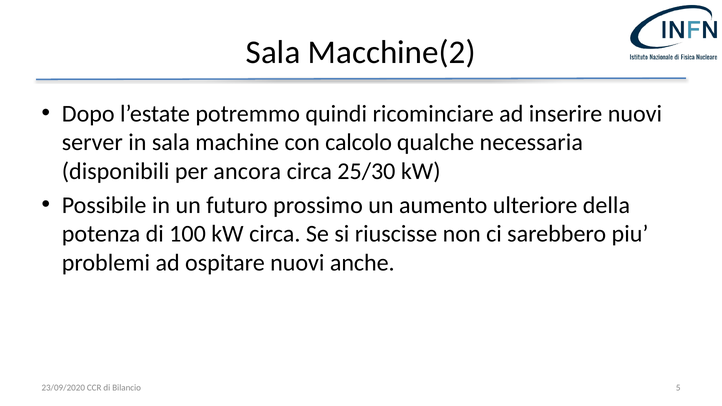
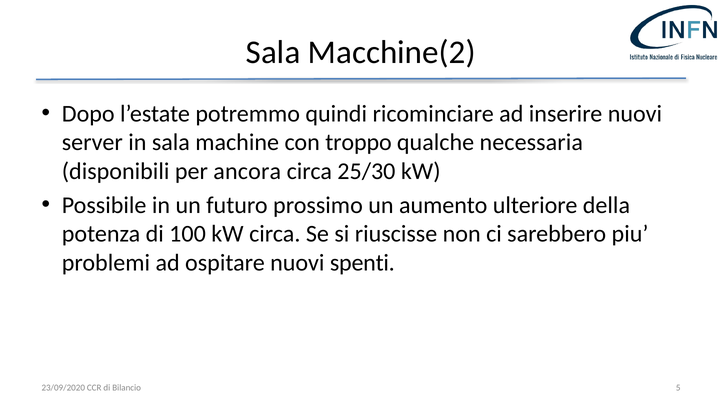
calcolo: calcolo -> troppo
anche: anche -> spenti
